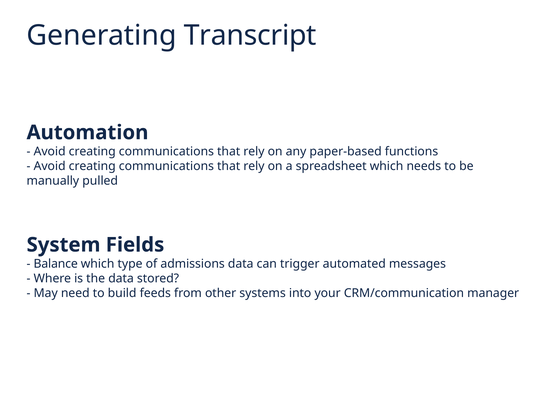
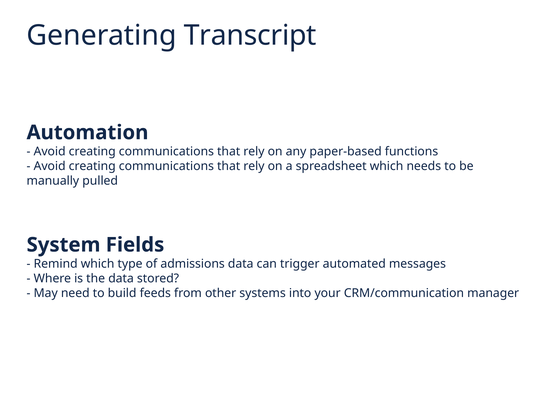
Balance: Balance -> Remind
